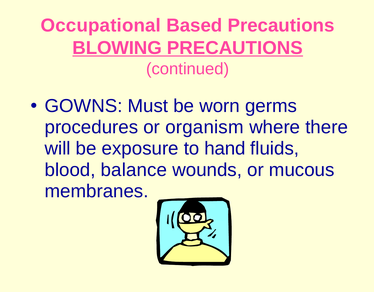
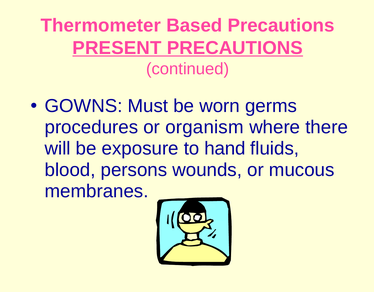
Occupational: Occupational -> Thermometer
BLOWING: BLOWING -> PRESENT
balance: balance -> persons
